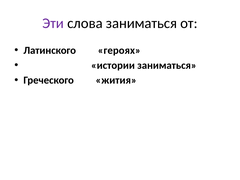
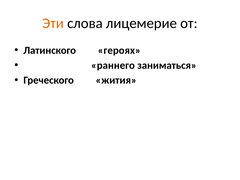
Эти colour: purple -> orange
слова заниматься: заниматься -> лицемерие
истории: истории -> раннего
